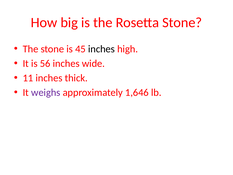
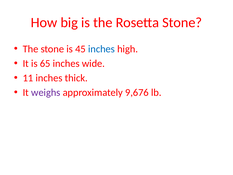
inches at (101, 49) colour: black -> blue
56: 56 -> 65
1,646: 1,646 -> 9,676
